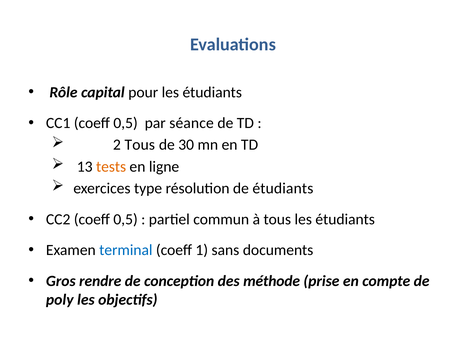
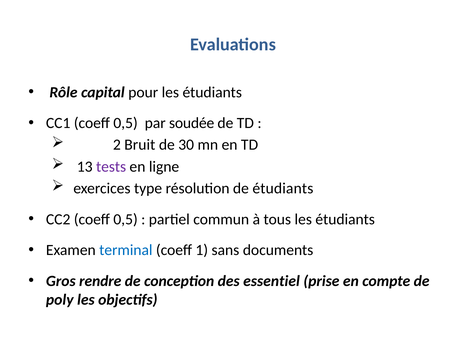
séance: séance -> soudée
2 Tous: Tous -> Bruit
tests colour: orange -> purple
méthode: méthode -> essentiel
